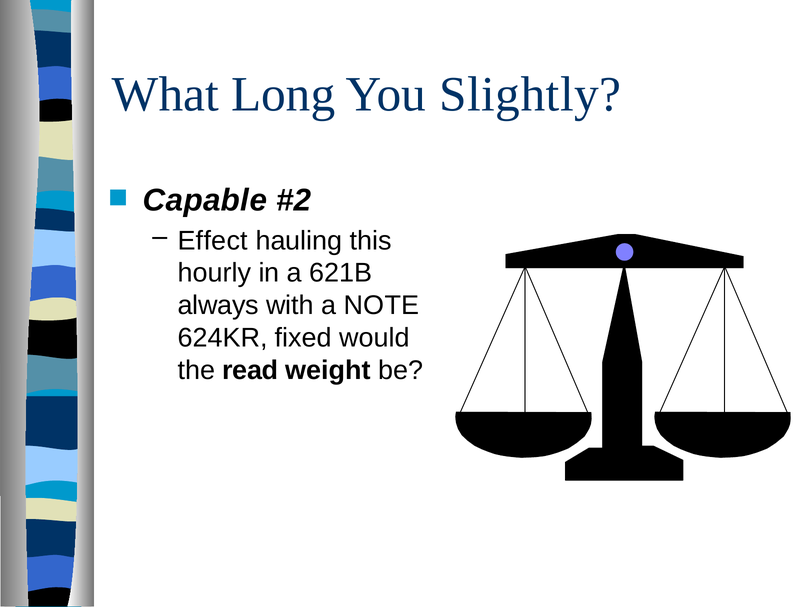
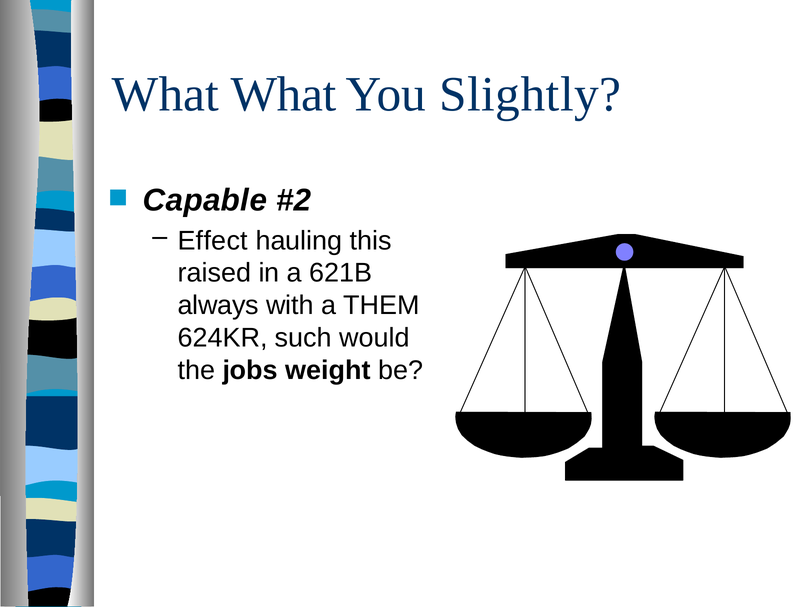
What Long: Long -> What
hourly: hourly -> raised
NOTE: NOTE -> THEM
fixed: fixed -> such
read: read -> jobs
